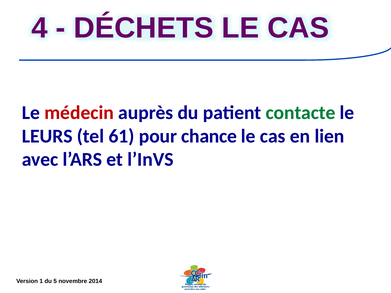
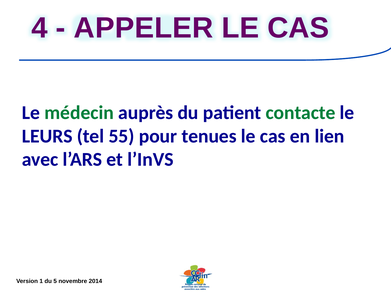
DÉCHETS: DÉCHETS -> APPELER
médecin colour: red -> green
61: 61 -> 55
chance: chance -> tenues
